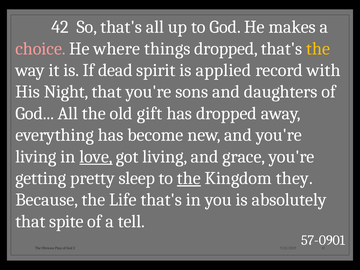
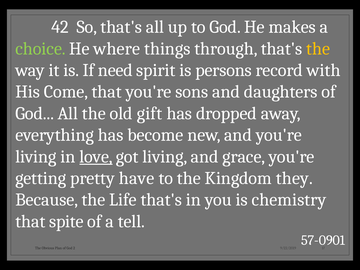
choice colour: pink -> light green
things dropped: dropped -> through
dead: dead -> need
applied: applied -> persons
Night: Night -> Come
sleep: sleep -> have
the at (189, 178) underline: present -> none
absolutely: absolutely -> chemistry
